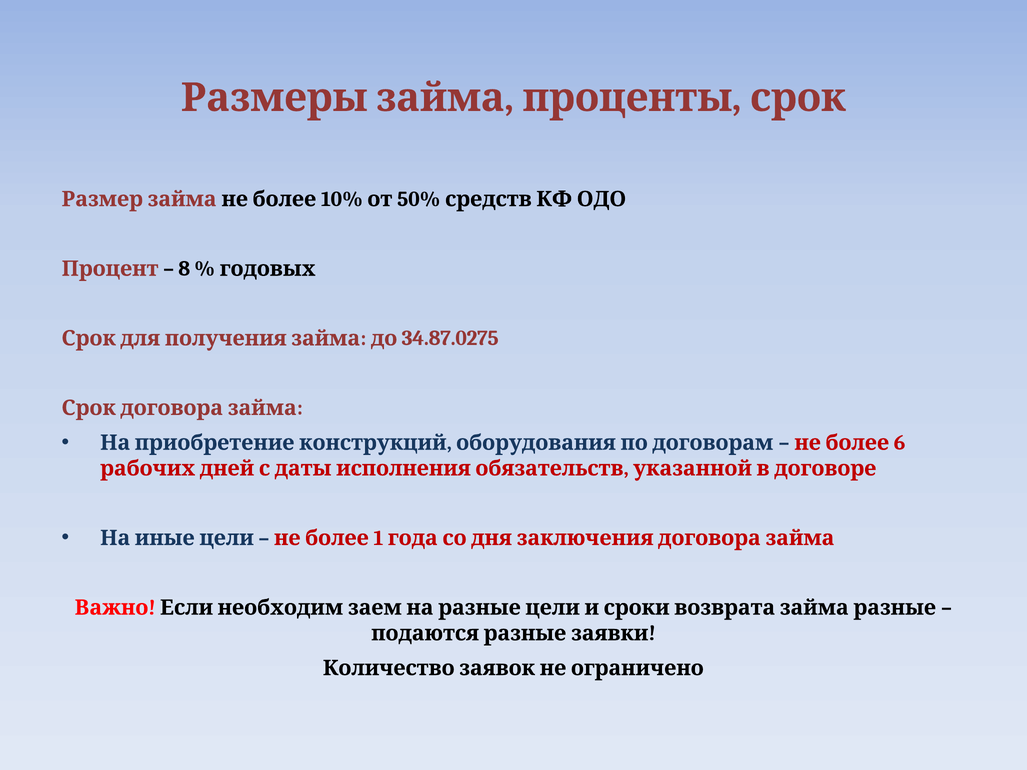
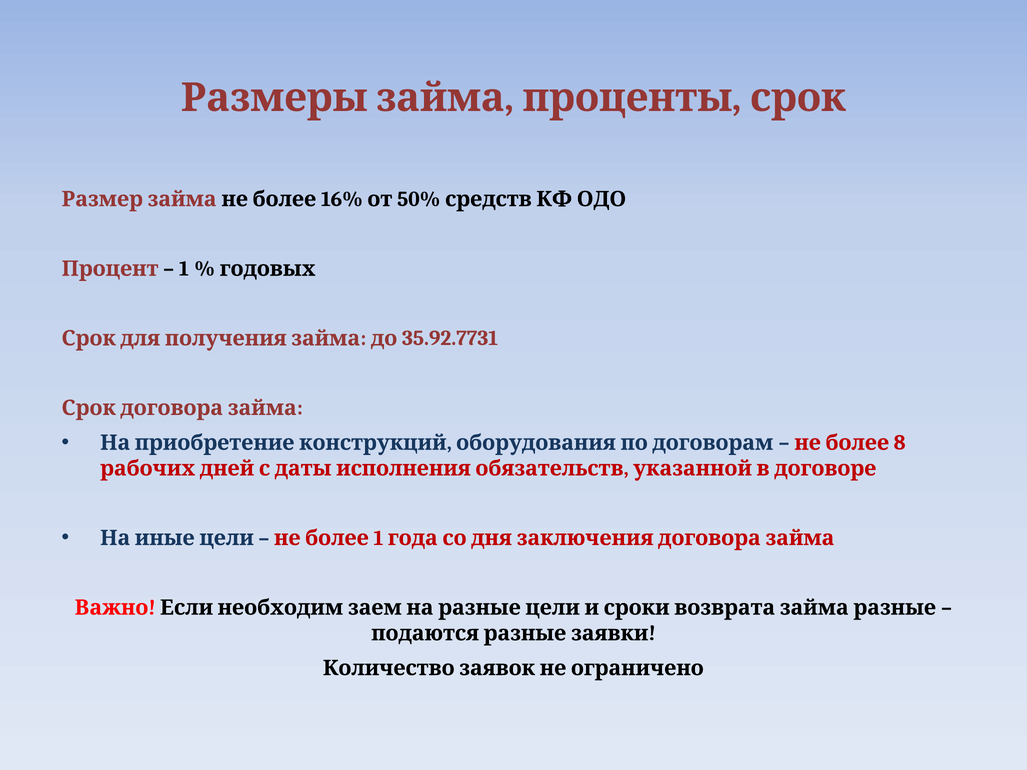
10%: 10% -> 16%
8 at (184, 269): 8 -> 1
34.87.0275: 34.87.0275 -> 35.92.7731
6: 6 -> 8
